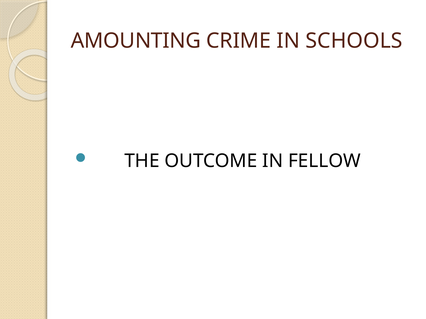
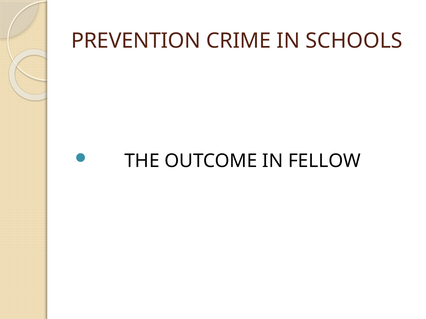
AMOUNTING: AMOUNTING -> PREVENTION
